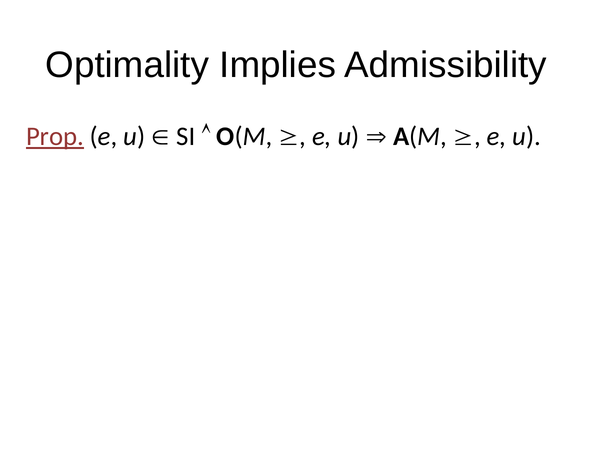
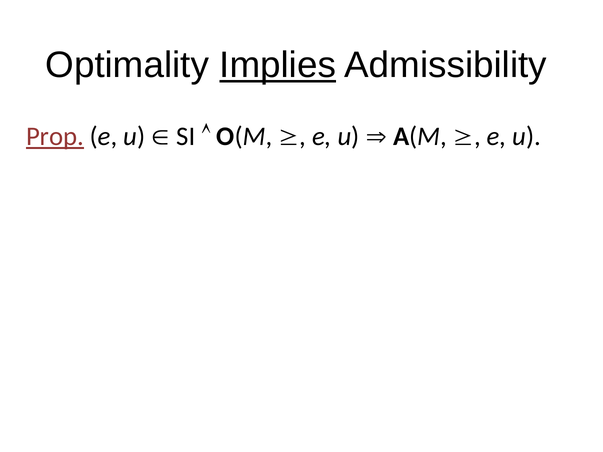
Implies underline: none -> present
